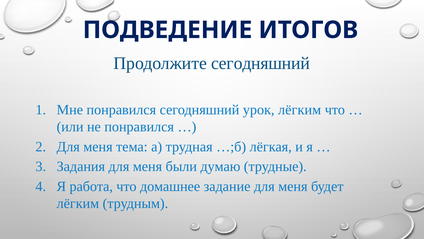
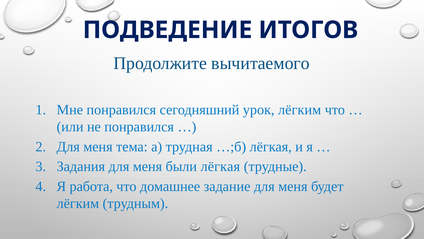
Продолжите сегодняшний: сегодняшний -> вычитаемого
были думаю: думаю -> лёгкая
